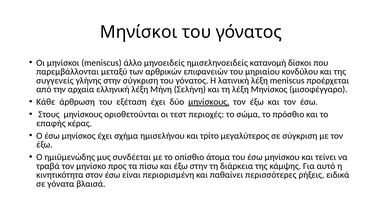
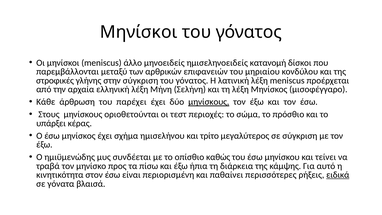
συγγενείς: συγγενείς -> στροφικές
εξέταση: εξέταση -> παρέχει
επαφής: επαφής -> υπάρξει
άτομα: άτομα -> καθώς
έξω στην: στην -> ήπια
ειδικά underline: none -> present
